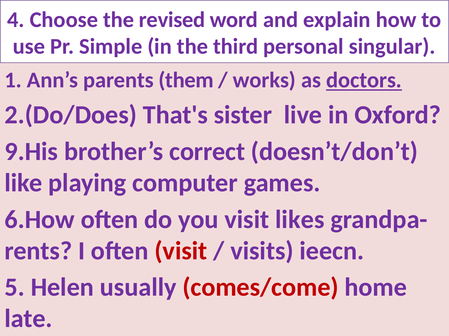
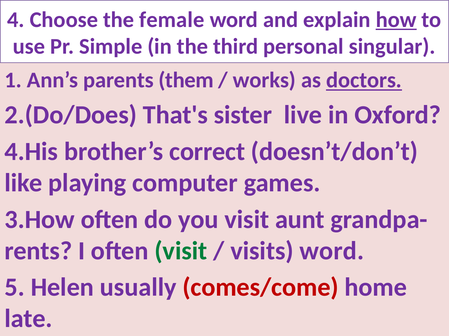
revised: revised -> female
how underline: none -> present
9.His: 9.His -> 4.His
6.How: 6.How -> 3.How
likes: likes -> aunt
visit at (181, 251) colour: red -> green
visits ieecn: ieecn -> word
